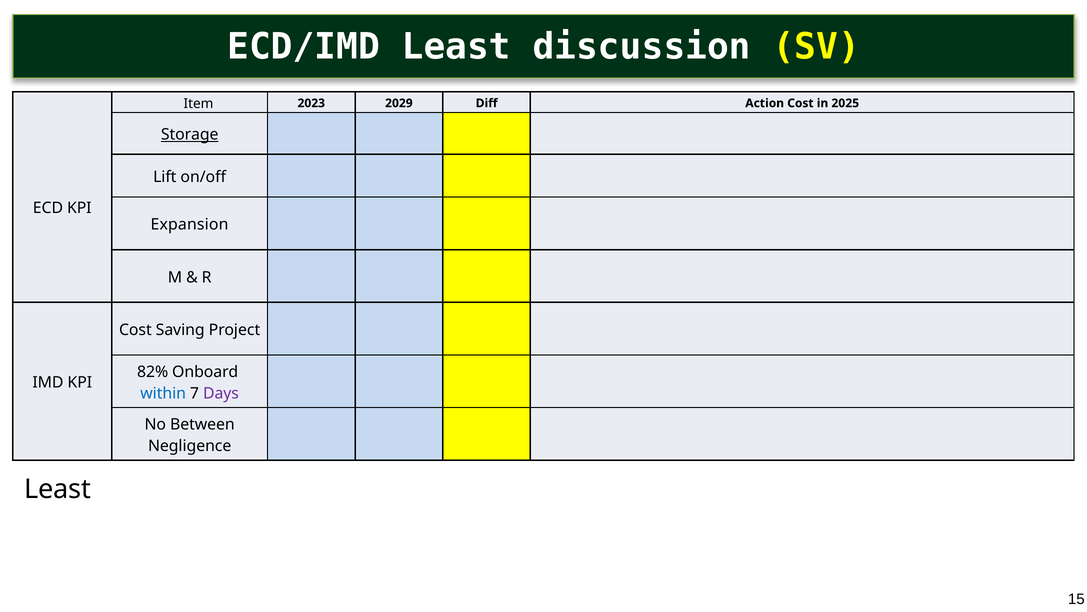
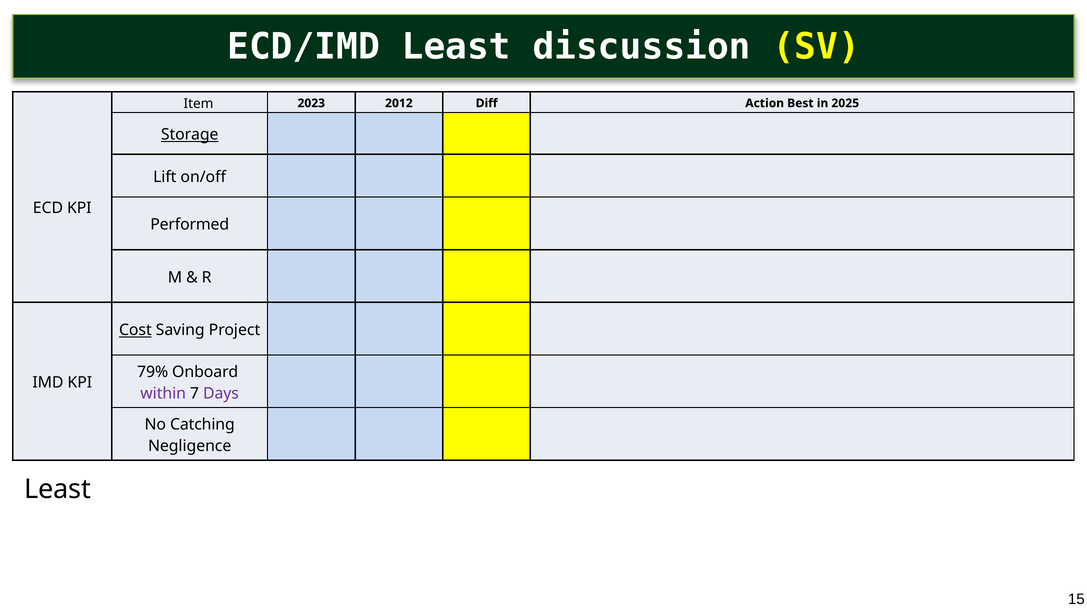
2029: 2029 -> 2012
Action Cost: Cost -> Best
Expansion: Expansion -> Performed
Cost at (135, 330) underline: none -> present
82%: 82% -> 79%
within colour: blue -> purple
Between: Between -> Catching
